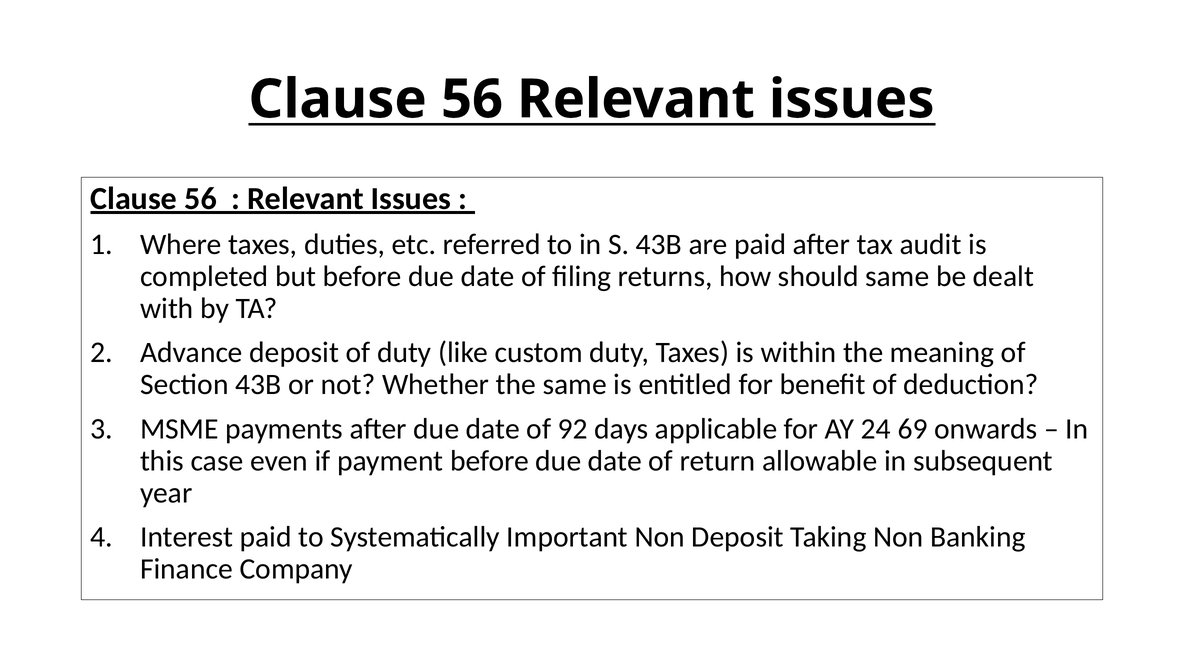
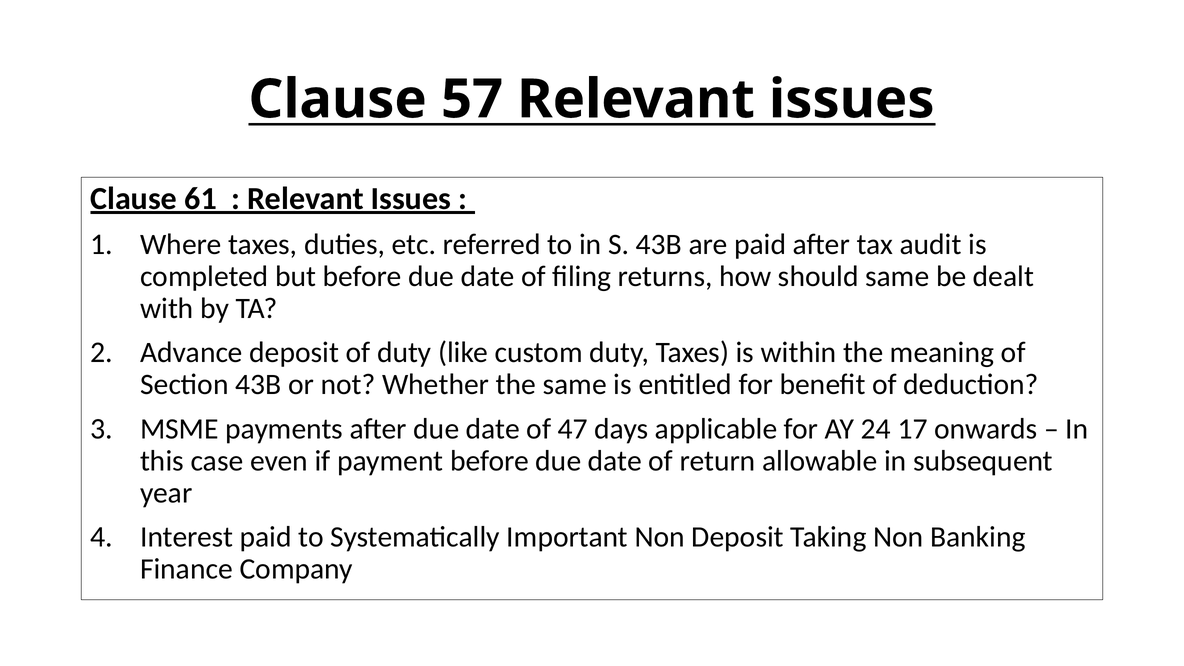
56 at (472, 99): 56 -> 57
56 at (201, 199): 56 -> 61
92: 92 -> 47
69: 69 -> 17
